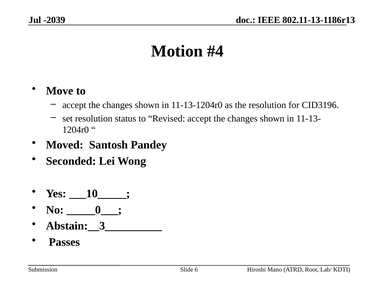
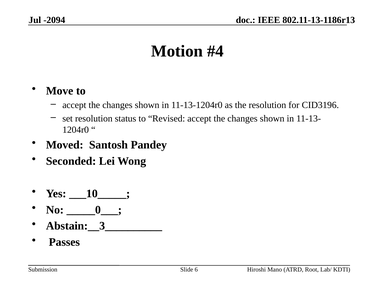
-2039: -2039 -> -2094
